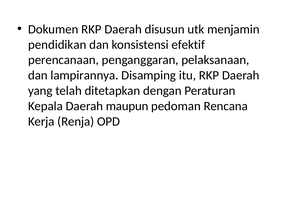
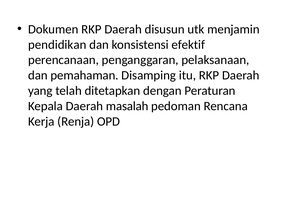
lampirannya: lampirannya -> pemahaman
maupun: maupun -> masalah
